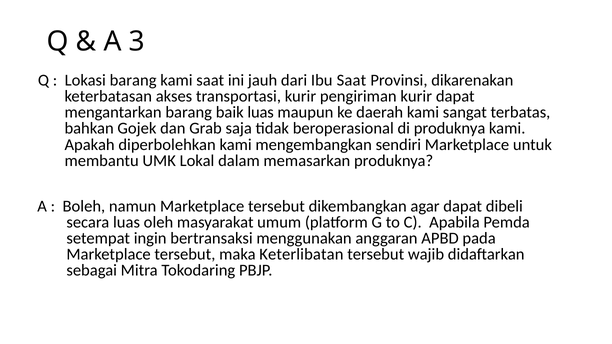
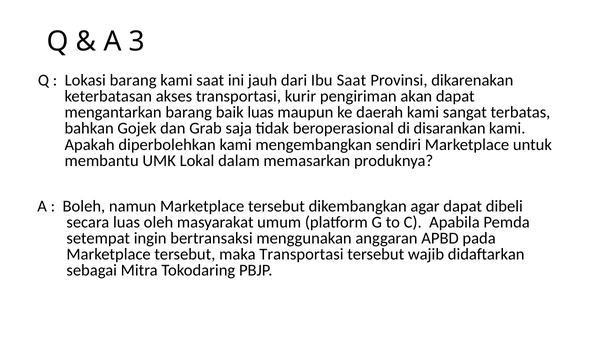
pengiriman kurir: kurir -> akan
di produknya: produknya -> disarankan
maka Keterlibatan: Keterlibatan -> Transportasi
